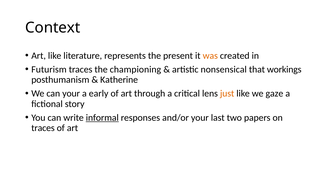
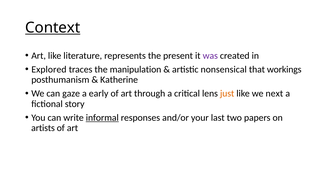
Context underline: none -> present
was colour: orange -> purple
Futurism: Futurism -> Explored
championing: championing -> manipulation
can your: your -> gaze
gaze: gaze -> next
traces at (43, 128): traces -> artists
